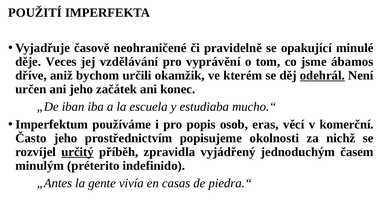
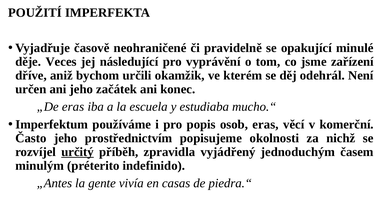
vzdělávání: vzdělávání -> následující
ábamos: ábamos -> zařízení
odehrál underline: present -> none
„De iban: iban -> eras
